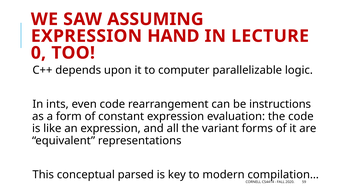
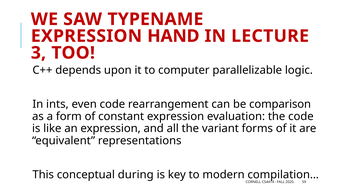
ASSUMING: ASSUMING -> TYPENAME
0: 0 -> 3
instructions: instructions -> comparison
parsed: parsed -> during
